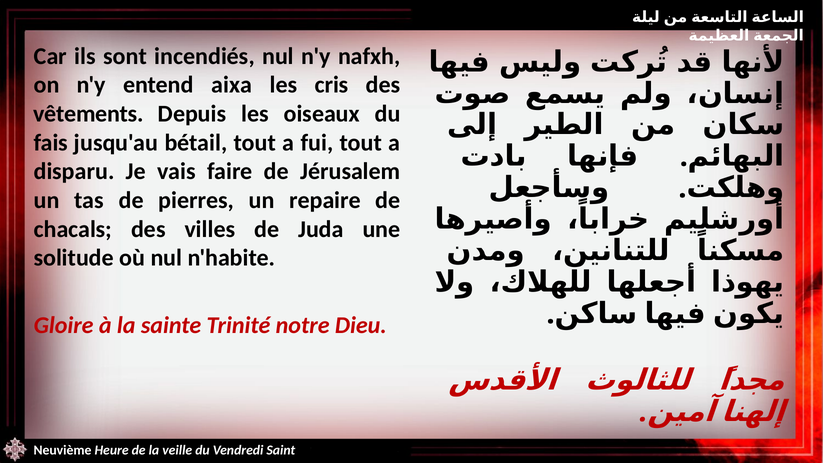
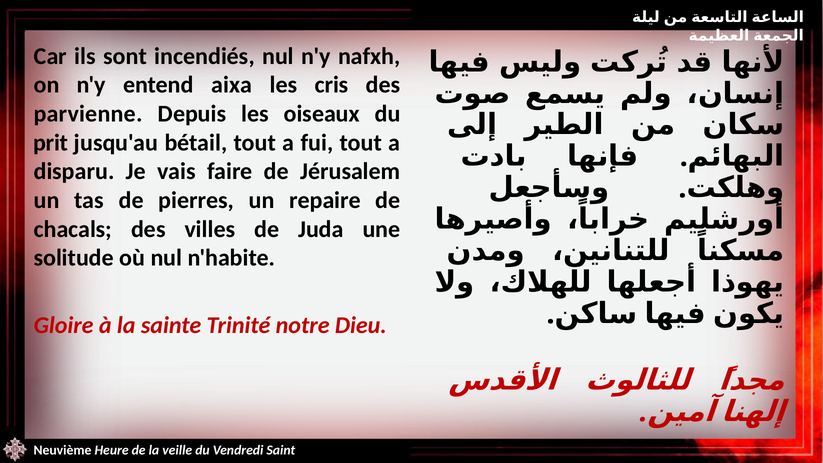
vêtements: vêtements -> parvienne
fais: fais -> prit
